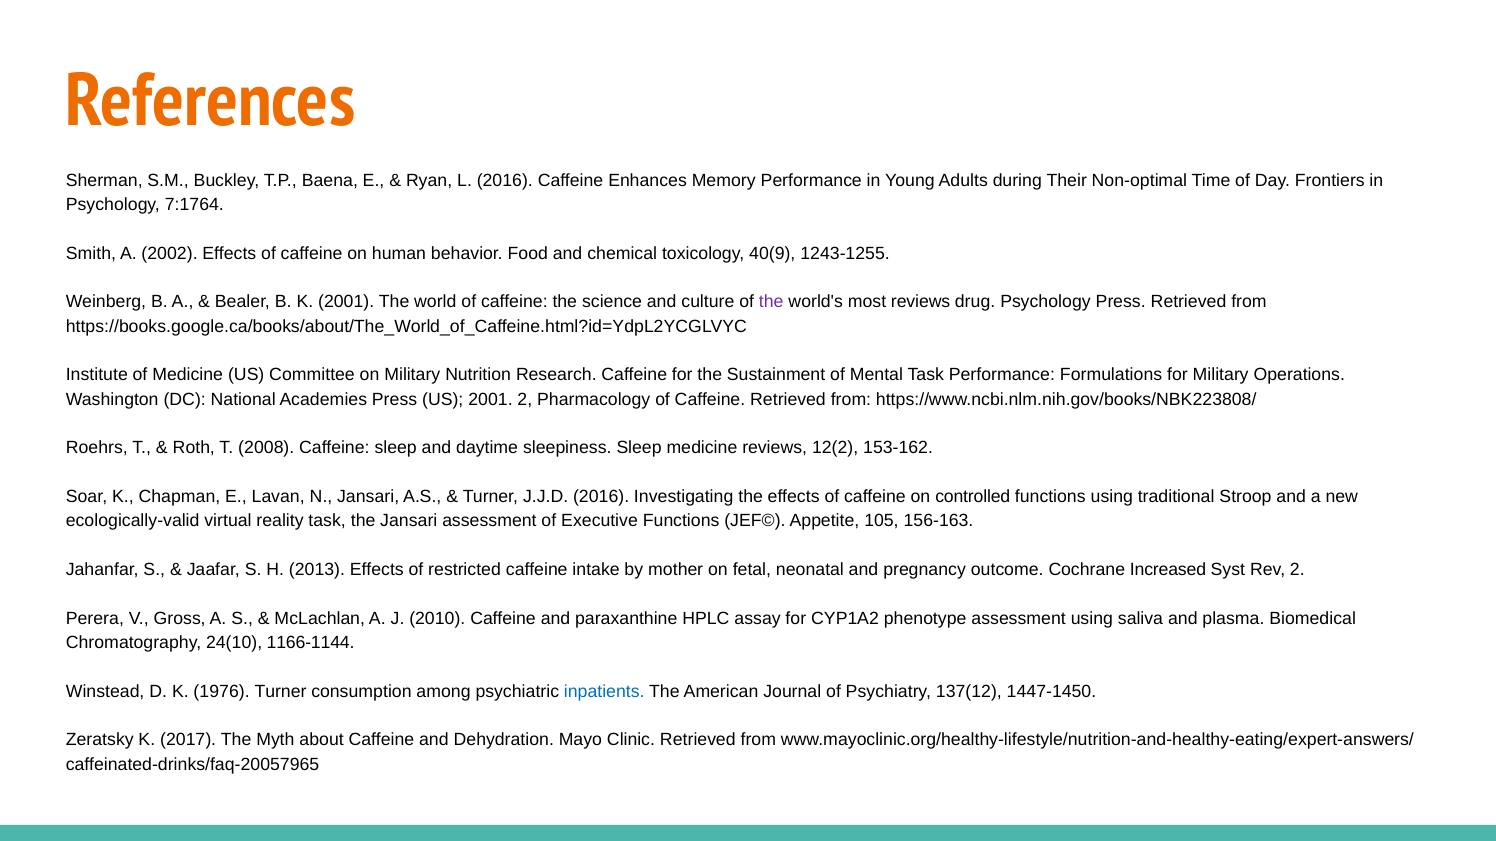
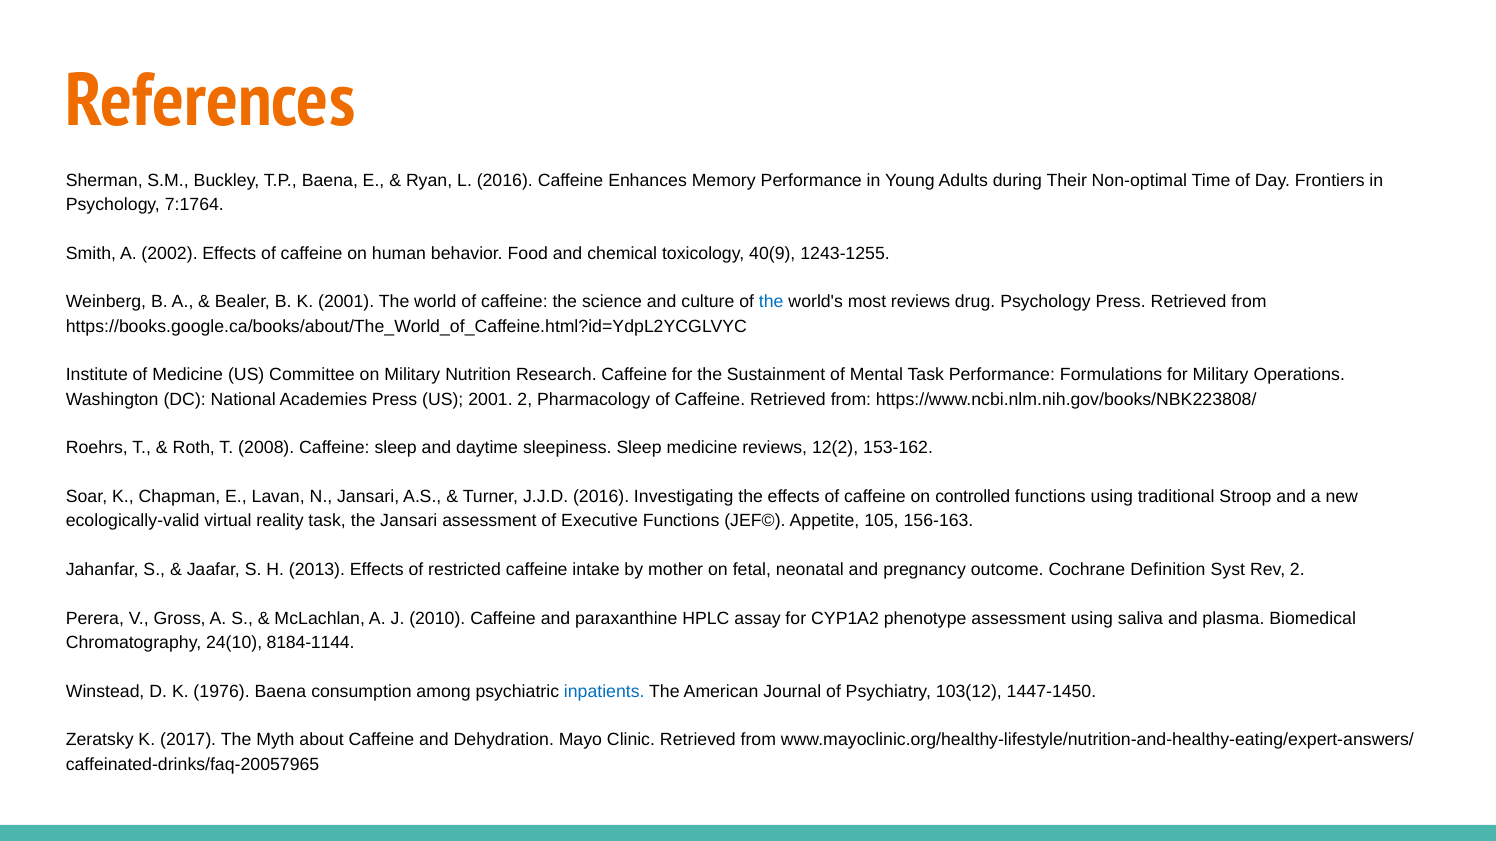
the at (771, 302) colour: purple -> blue
Increased: Increased -> Definition
1166-1144: 1166-1144 -> 8184-1144
1976 Turner: Turner -> Baena
137(12: 137(12 -> 103(12
